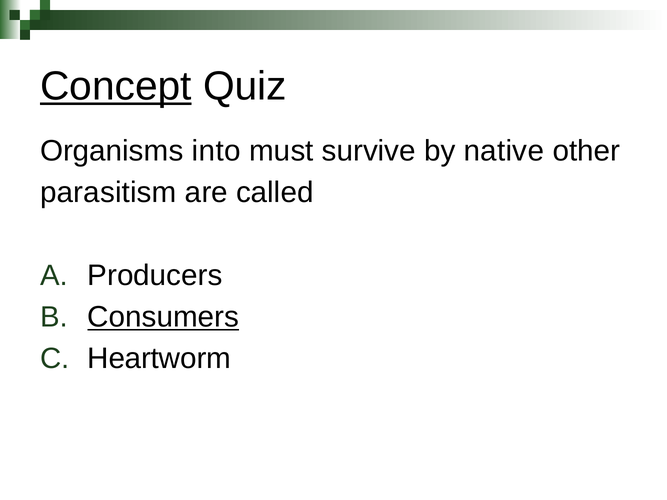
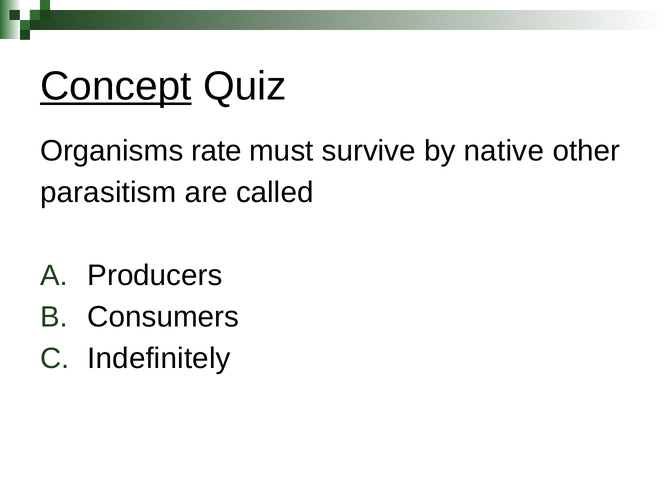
into: into -> rate
Consumers underline: present -> none
Heartworm: Heartworm -> Indefinitely
